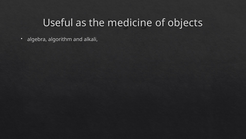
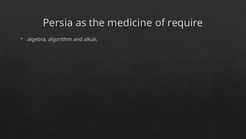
Useful: Useful -> Persia
objects: objects -> require
